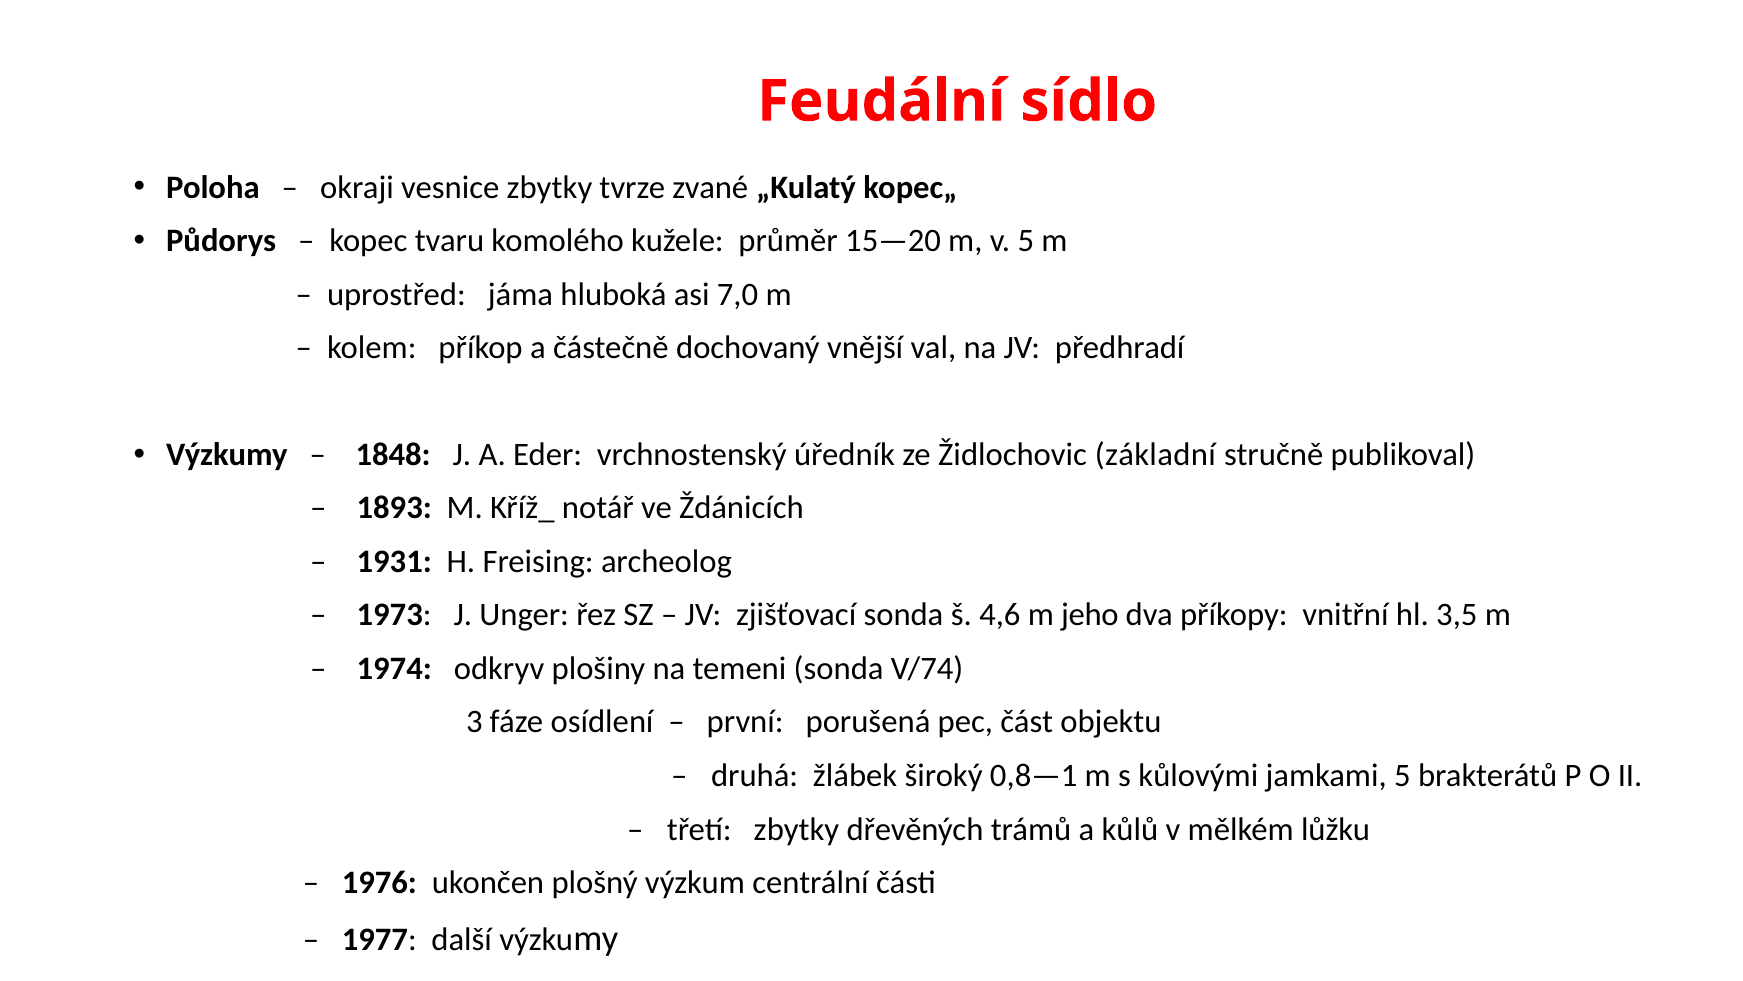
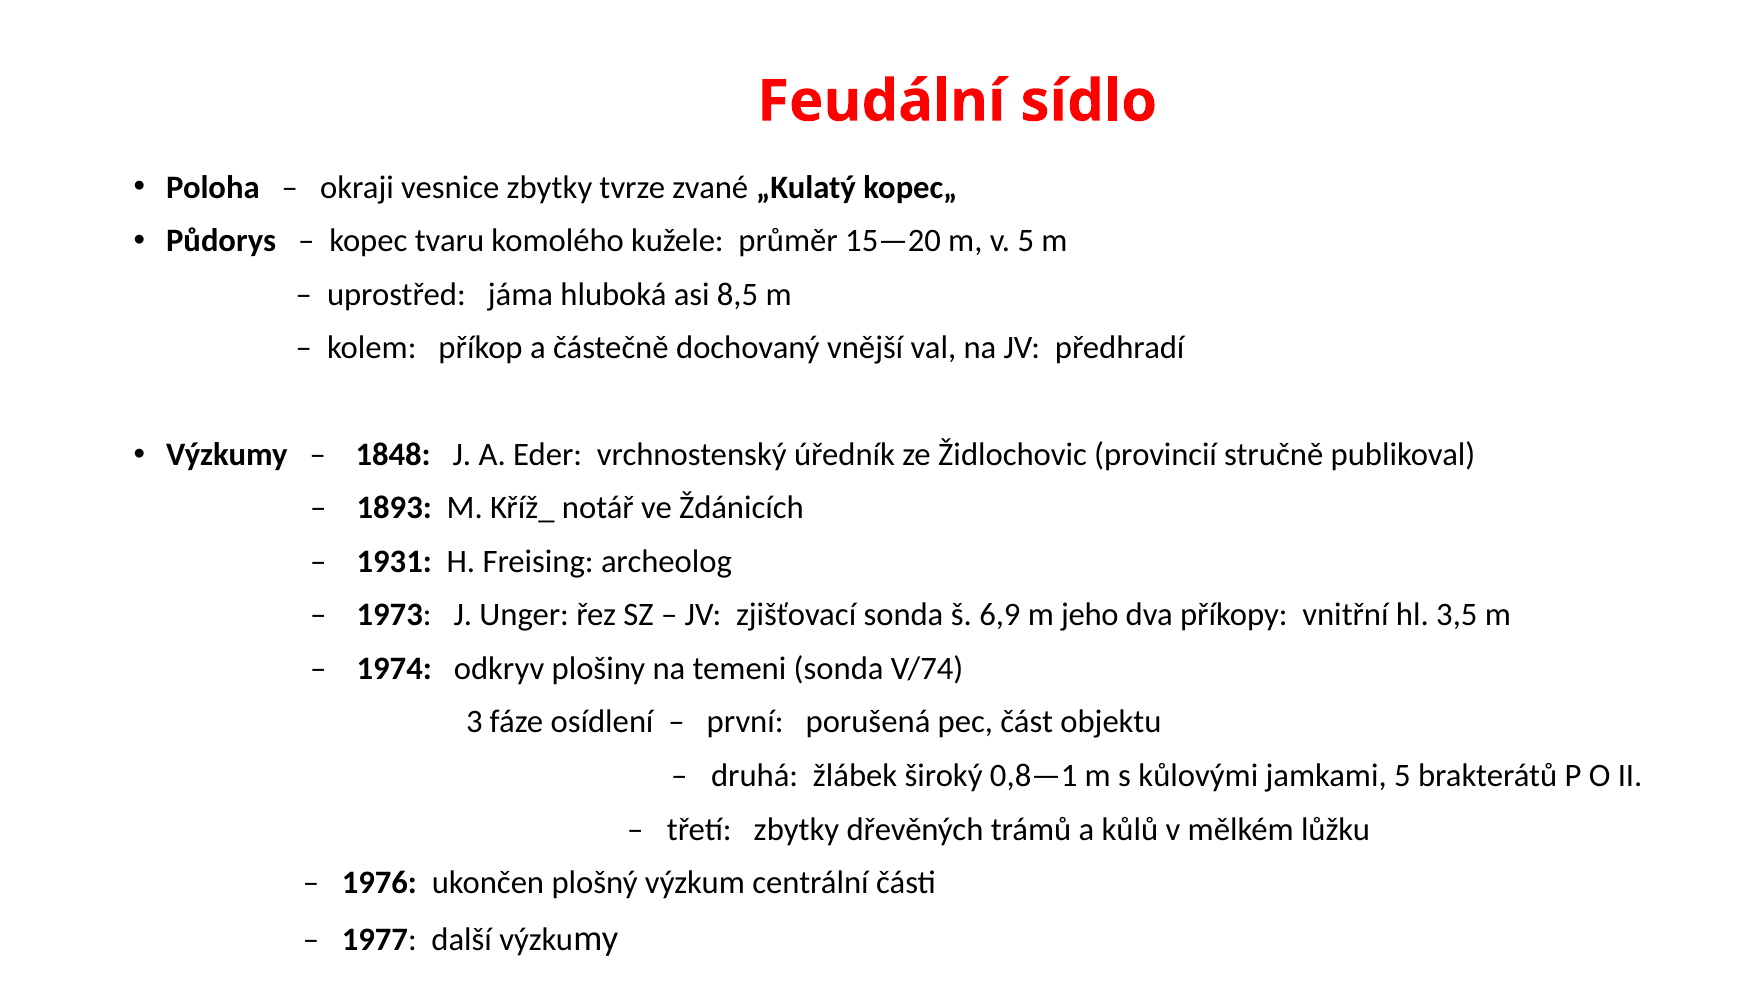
7,0: 7,0 -> 8,5
základní: základní -> provincií
4,6: 4,6 -> 6,9
